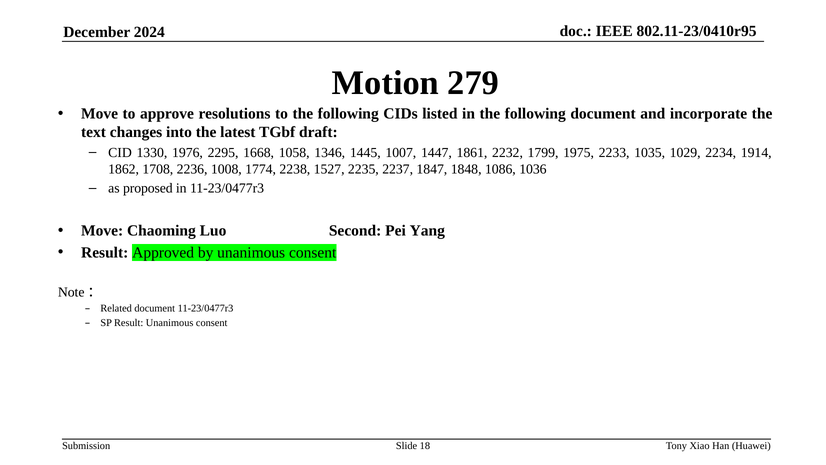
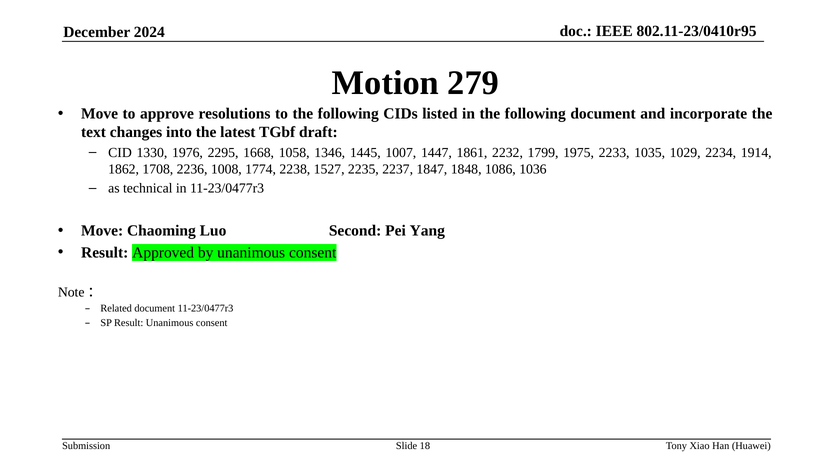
proposed: proposed -> technical
